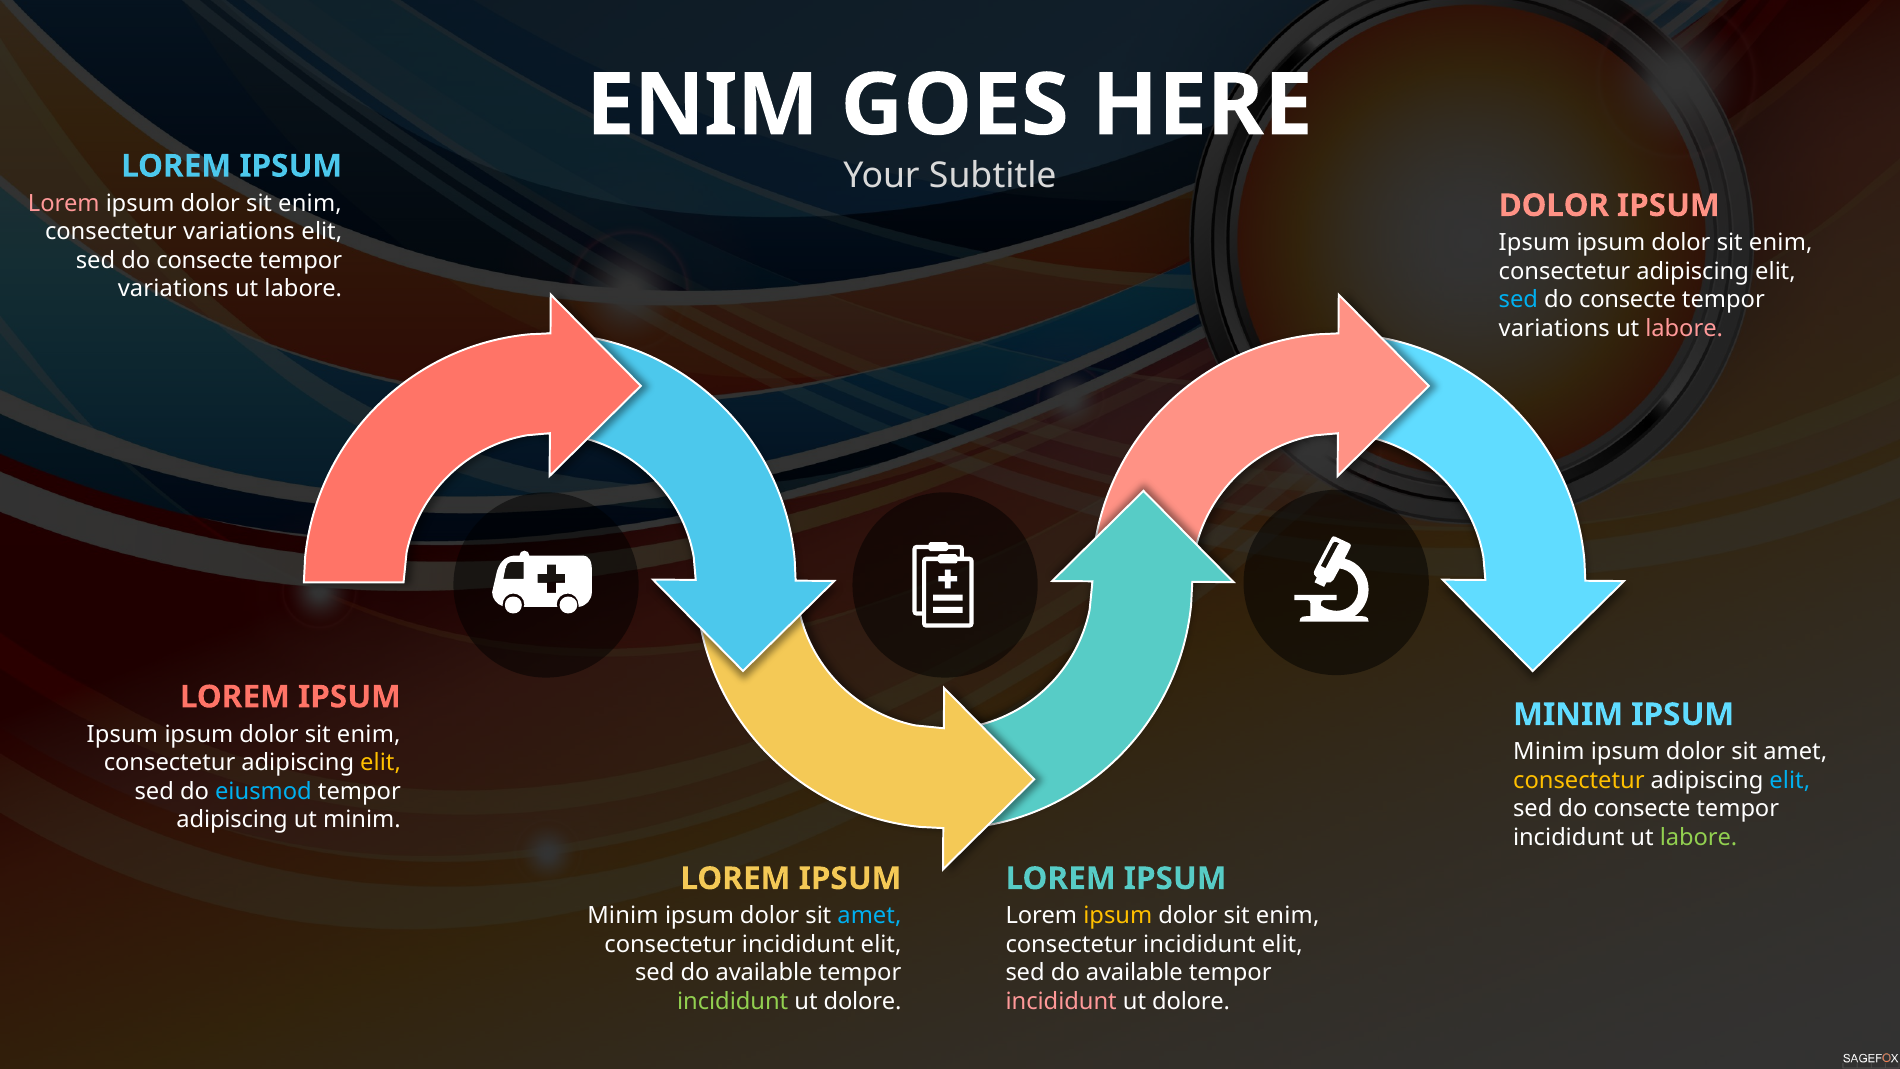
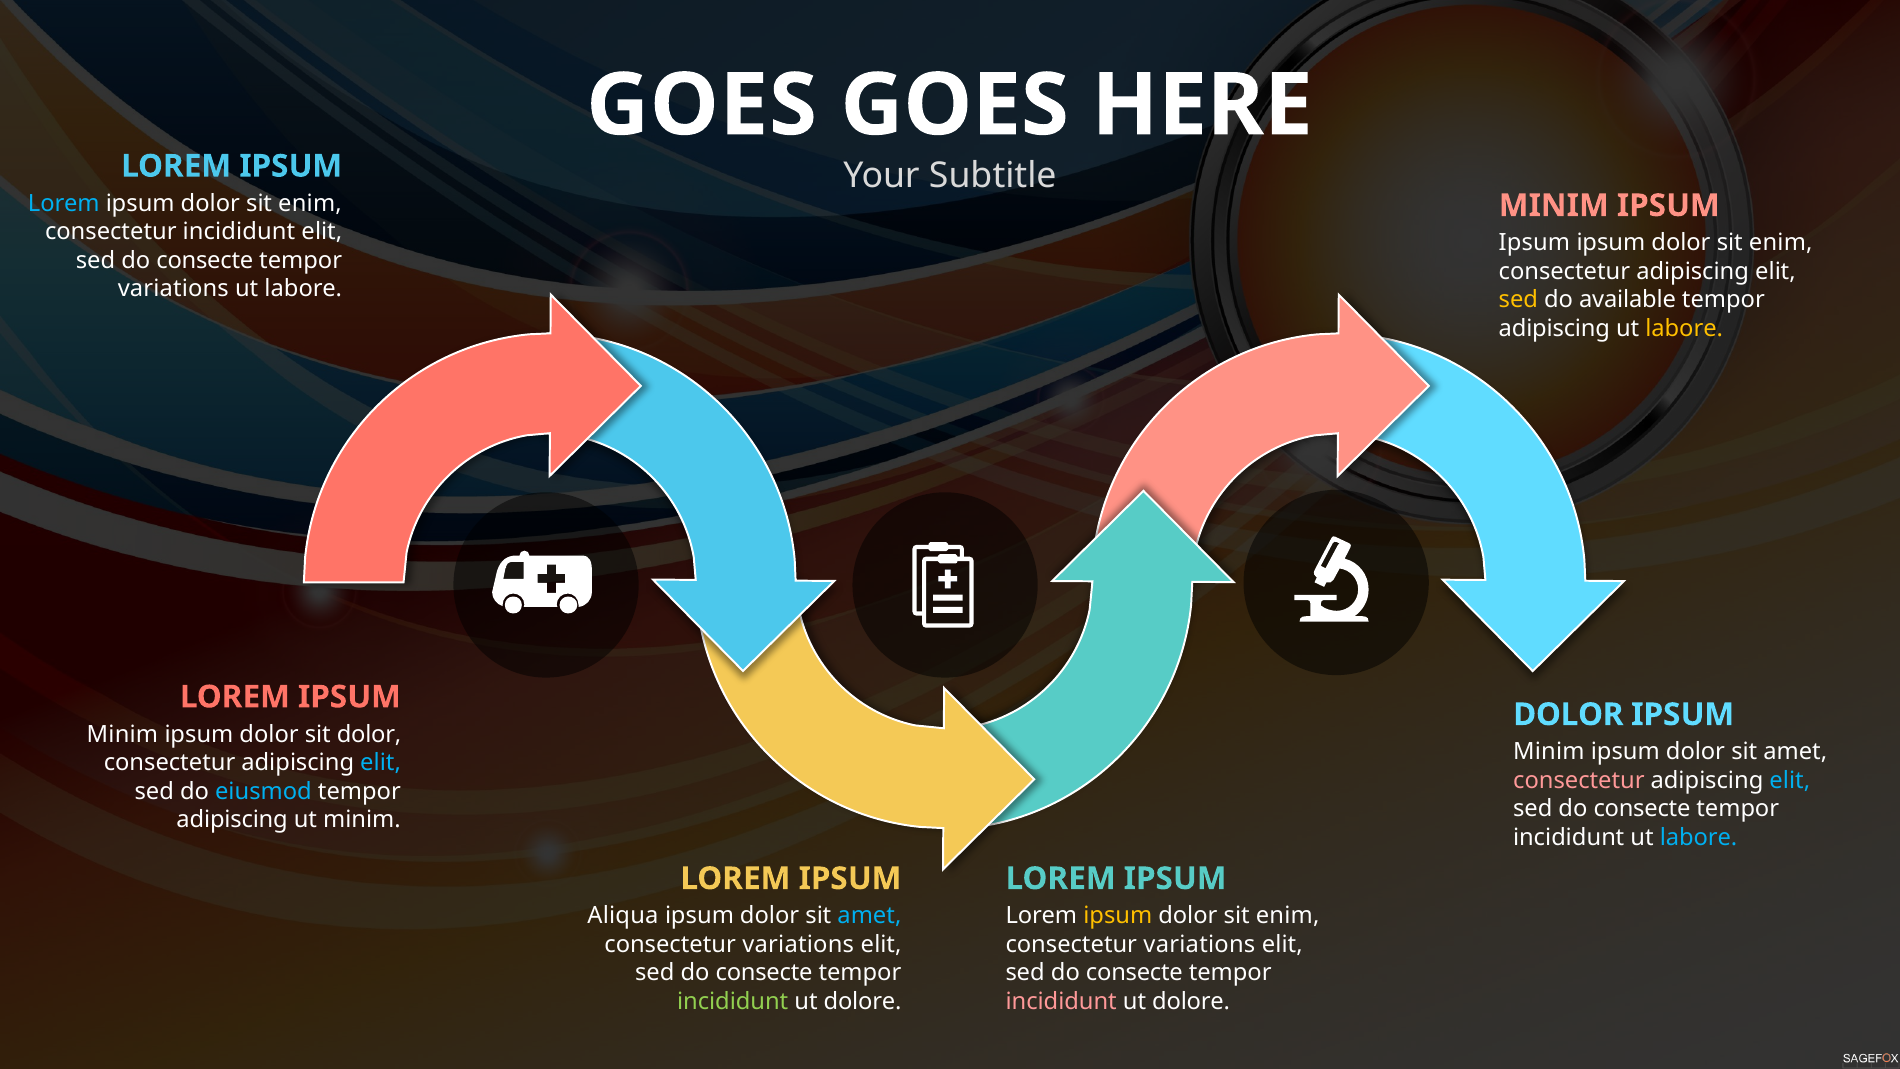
ENIM at (702, 106): ENIM -> GOES
Lorem at (64, 204) colour: pink -> light blue
DOLOR at (1554, 206): DOLOR -> MINIM
consectetur variations: variations -> incididunt
sed at (1518, 300) colour: light blue -> yellow
consecte at (1628, 300): consecte -> available
variations at (1554, 328): variations -> adipiscing
labore at (1684, 328) colour: pink -> yellow
MINIM at (1568, 714): MINIM -> DOLOR
Ipsum at (122, 734): Ipsum -> Minim
enim at (369, 734): enim -> dolor
elit at (381, 763) colour: yellow -> light blue
consectetur at (1579, 780) colour: yellow -> pink
labore at (1699, 837) colour: light green -> light blue
Minim at (623, 916): Minim -> Aliqua
incididunt at (798, 944): incididunt -> variations
incididunt at (1199, 944): incididunt -> variations
available at (764, 973): available -> consecte
available at (1134, 973): available -> consecte
